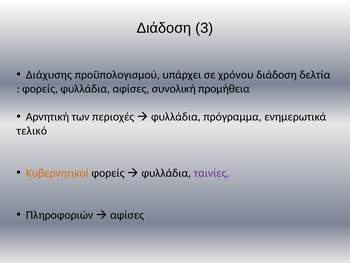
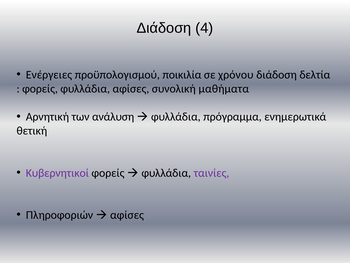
3: 3 -> 4
Διάχυσης: Διάχυσης -> Ενέργειες
υπάρχει: υπάρχει -> ποικιλία
προμήθεια: προμήθεια -> μαθήματα
περιοχές: περιοχές -> ανάλυση
τελικό: τελικό -> θετική
Κυβερνητικοί colour: orange -> purple
